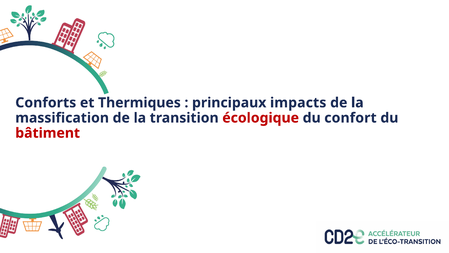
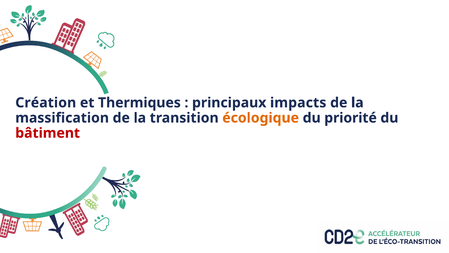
Conforts: Conforts -> Création
écologique colour: red -> orange
confort: confort -> priorité
